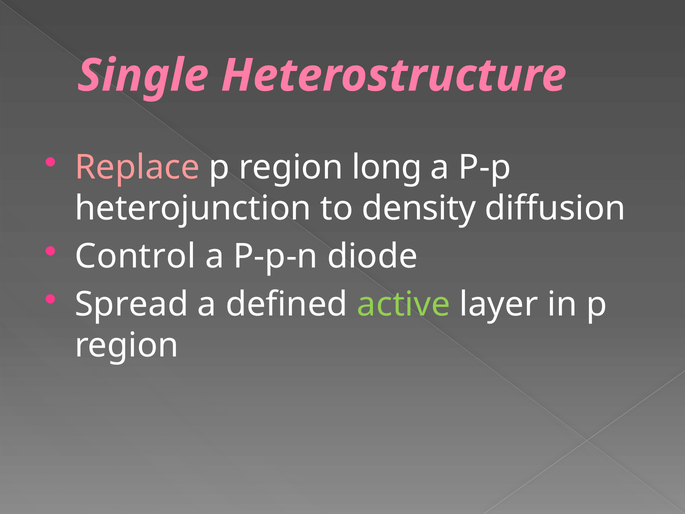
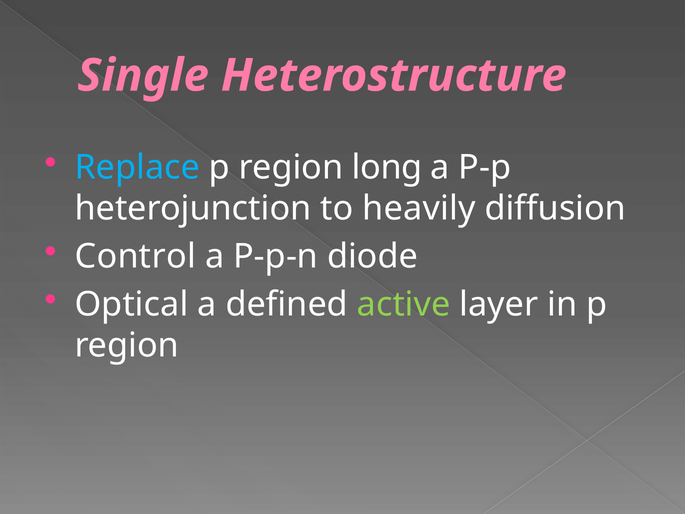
Replace colour: pink -> light blue
density: density -> heavily
Spread: Spread -> Optical
